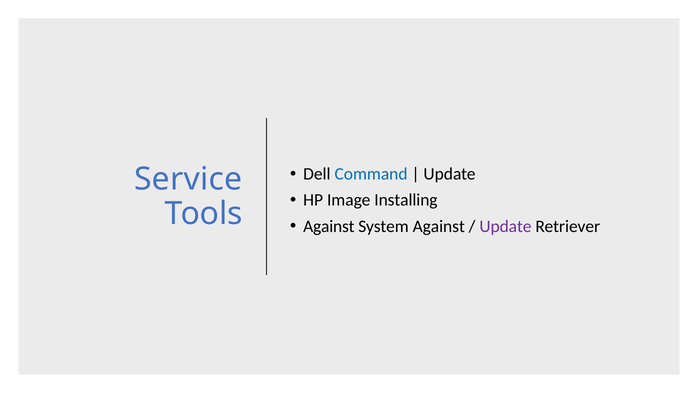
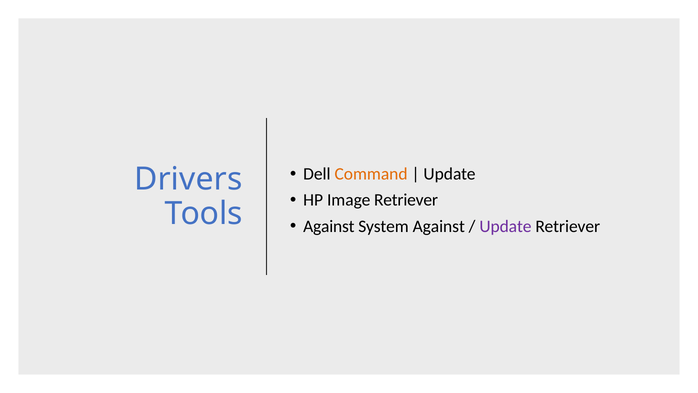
Command colour: blue -> orange
Service: Service -> Drivers
Image Installing: Installing -> Retriever
